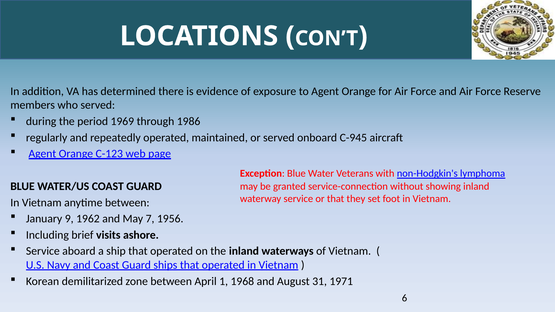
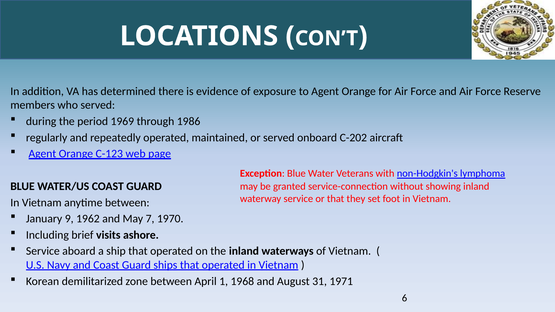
C-945: C-945 -> C-202
1956: 1956 -> 1970
